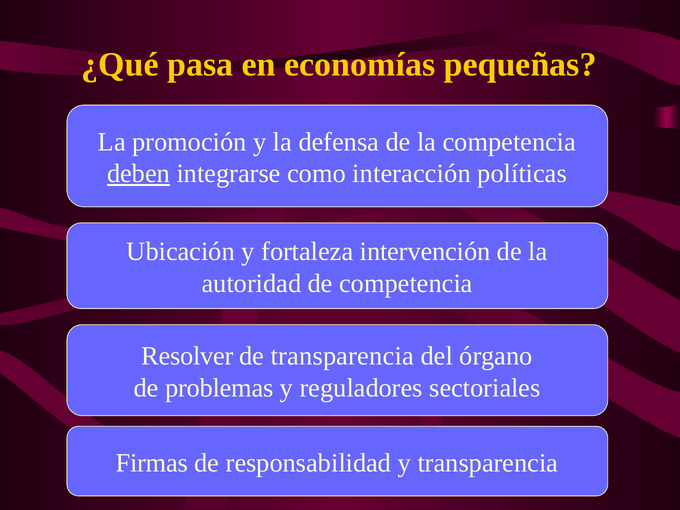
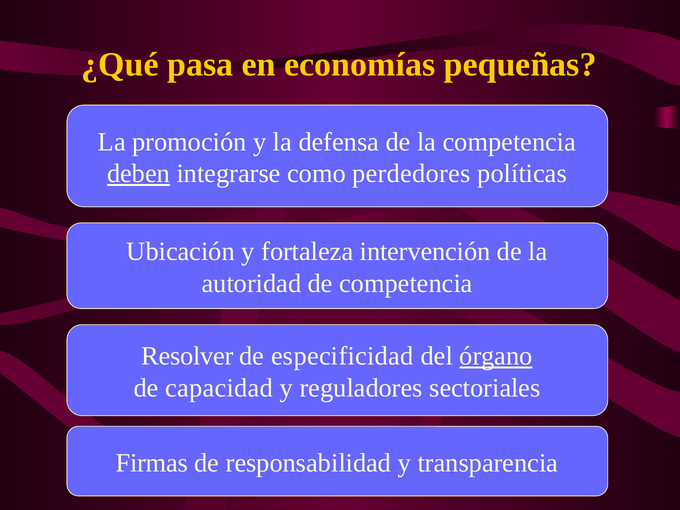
interacción: interacción -> perdedores
de transparencia: transparencia -> especificidad
órgano underline: none -> present
problemas: problemas -> capacidad
